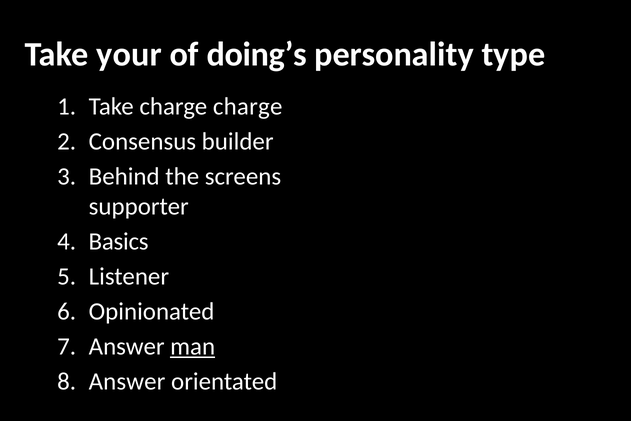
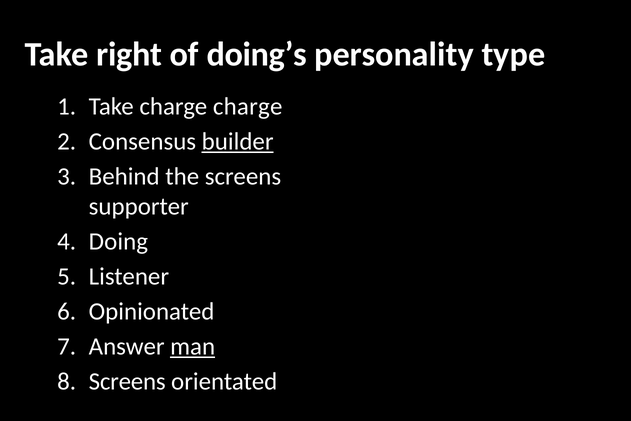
your: your -> right
builder underline: none -> present
Basics: Basics -> Doing
Answer at (127, 381): Answer -> Screens
